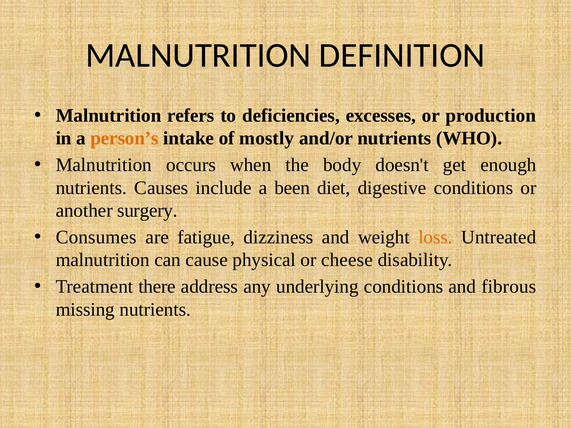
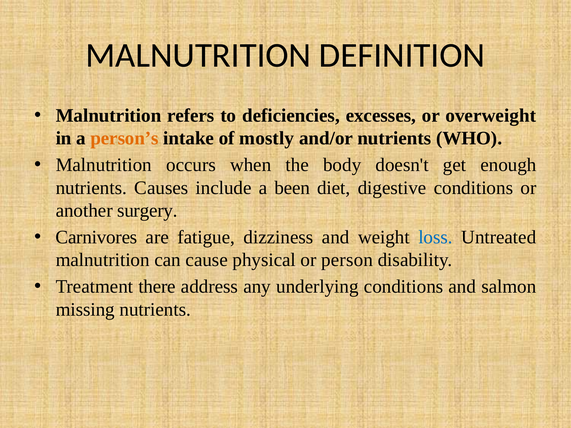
production: production -> overweight
Consumes: Consumes -> Carnivores
loss colour: orange -> blue
cheese: cheese -> person
fibrous: fibrous -> salmon
